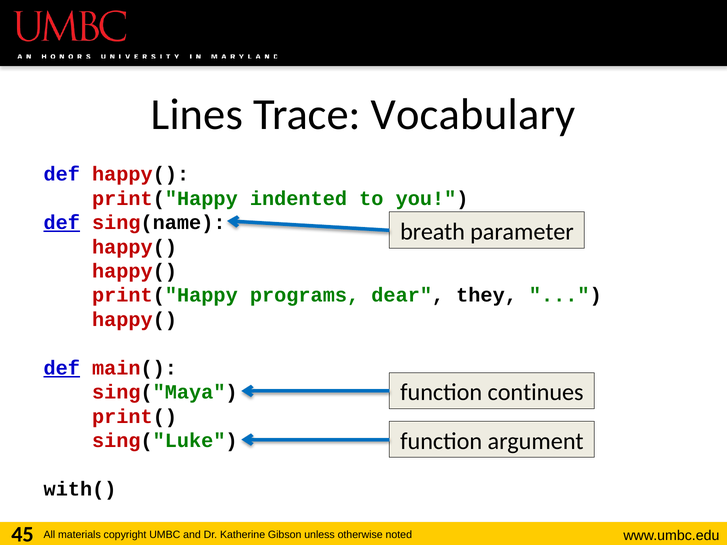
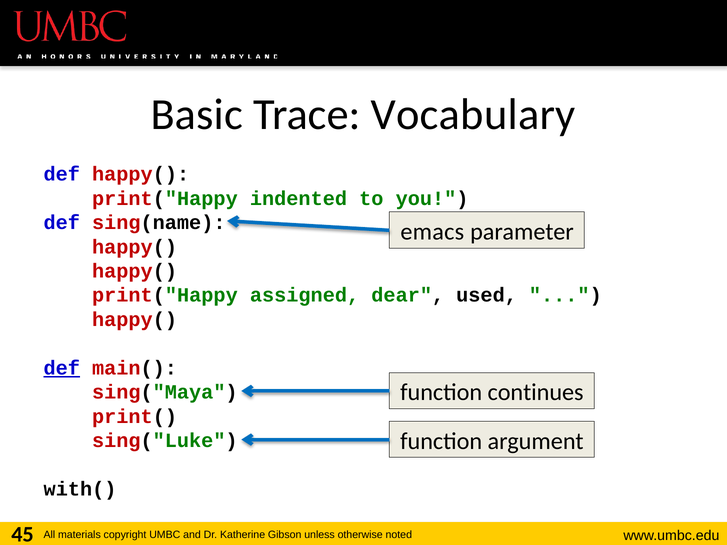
Lines: Lines -> Basic
def at (62, 223) underline: present -> none
breath: breath -> emacs
programs: programs -> assigned
they: they -> used
